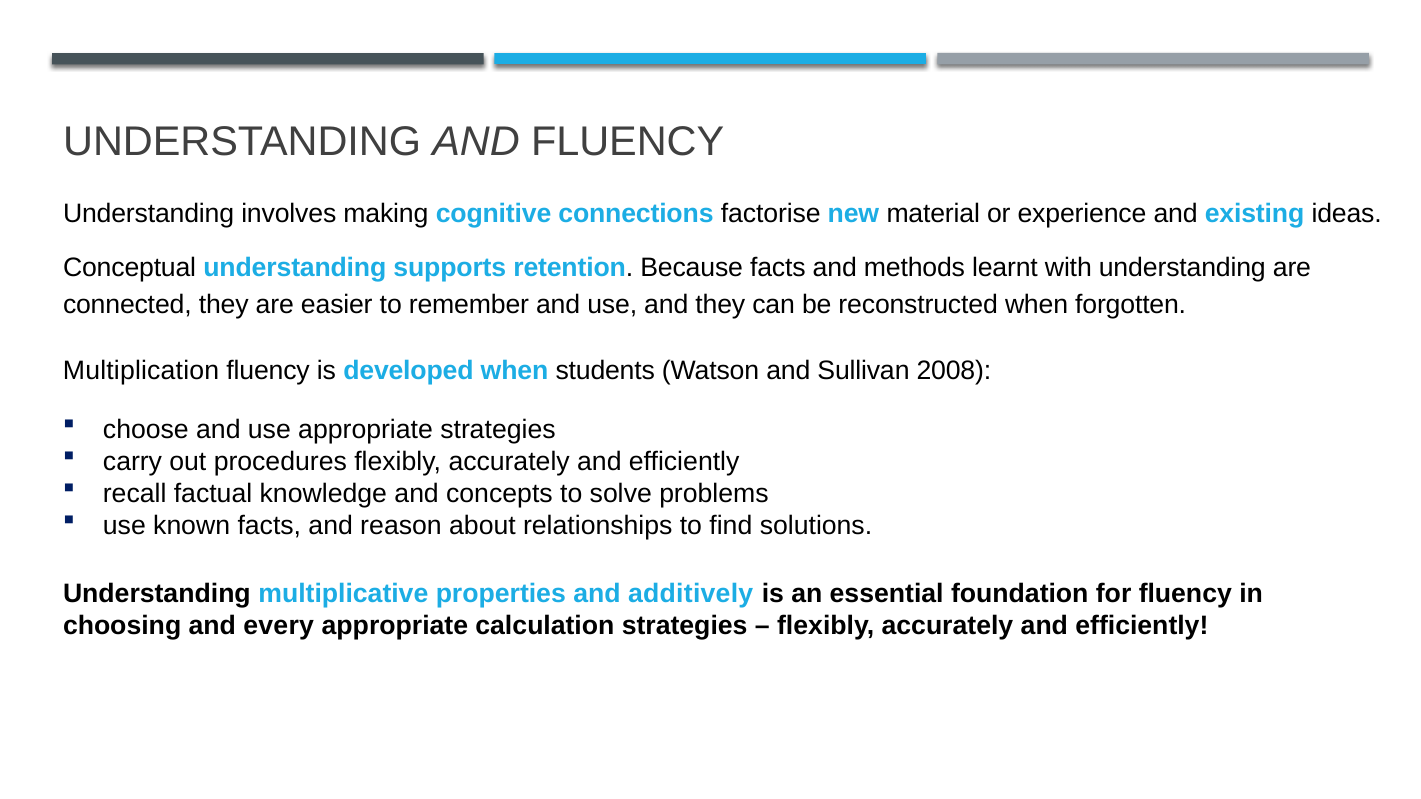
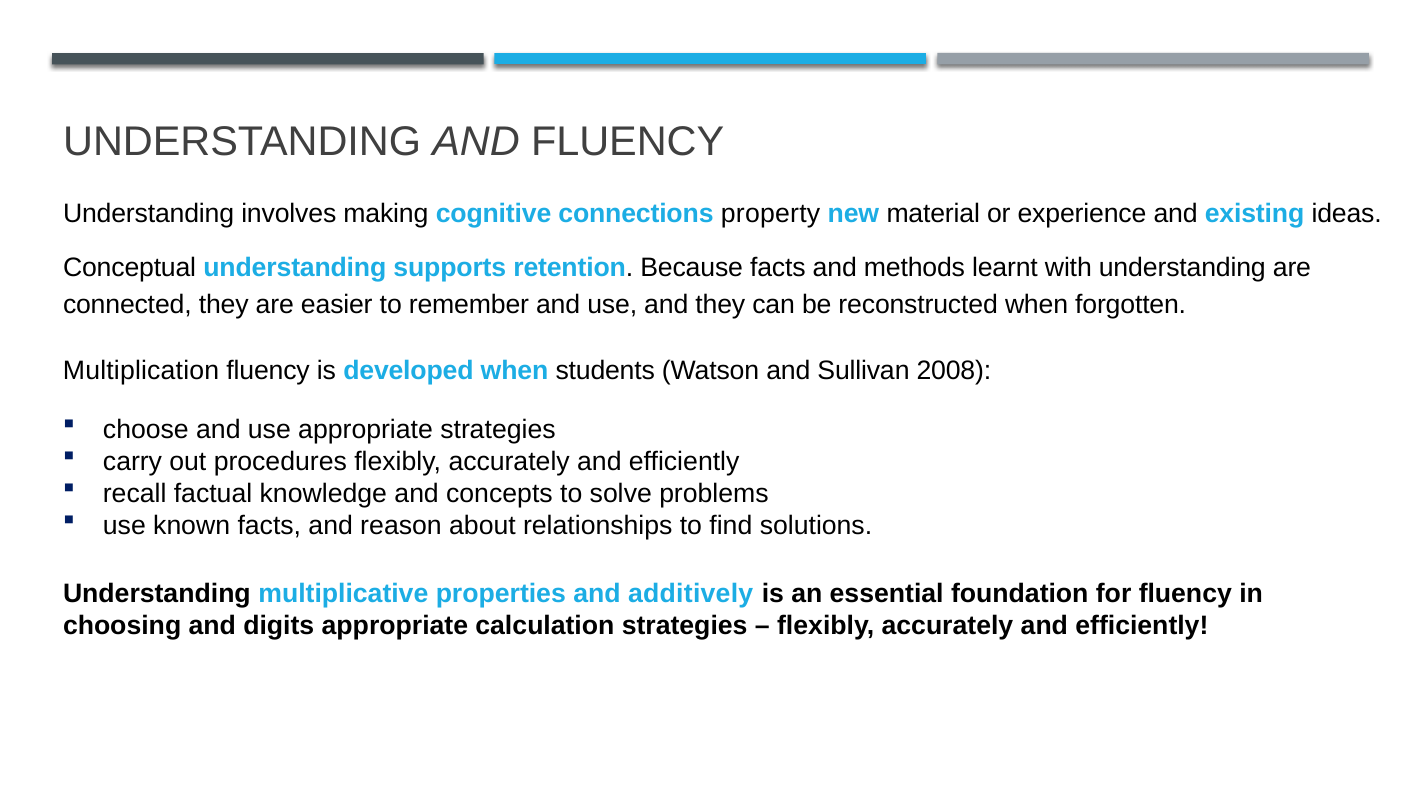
factorise: factorise -> property
every: every -> digits
